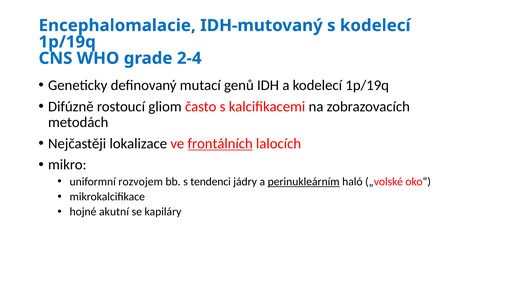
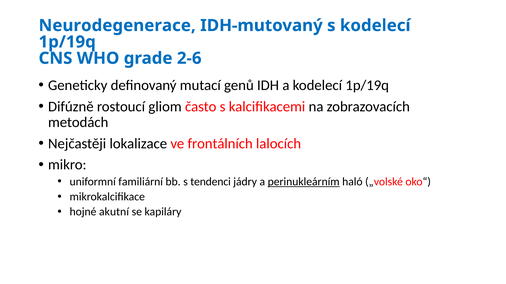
Encephalomalacie: Encephalomalacie -> Neurodegenerace
2-4: 2-4 -> 2-6
frontálních underline: present -> none
rozvojem: rozvojem -> familiární
